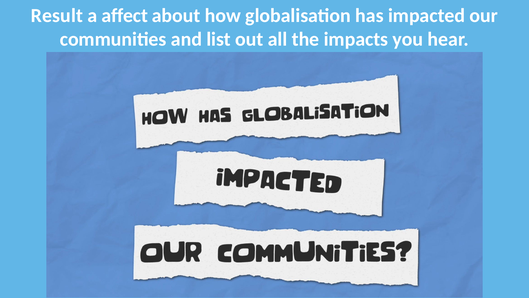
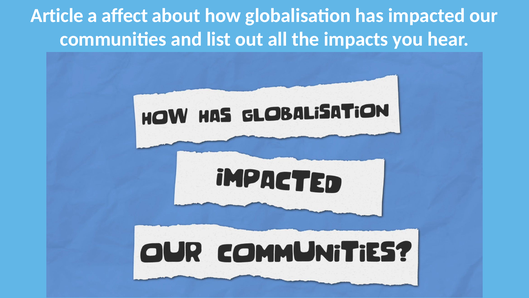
Result: Result -> Article
